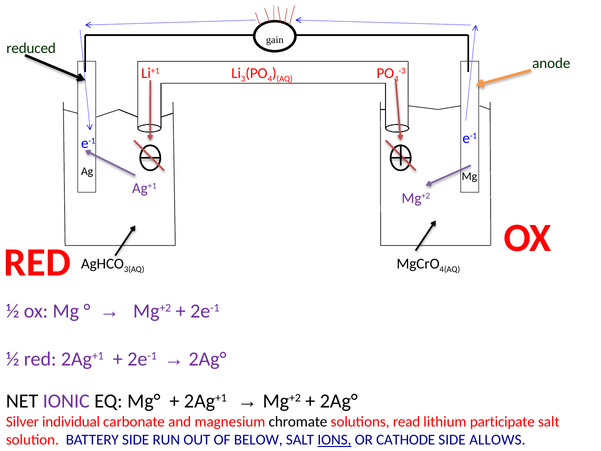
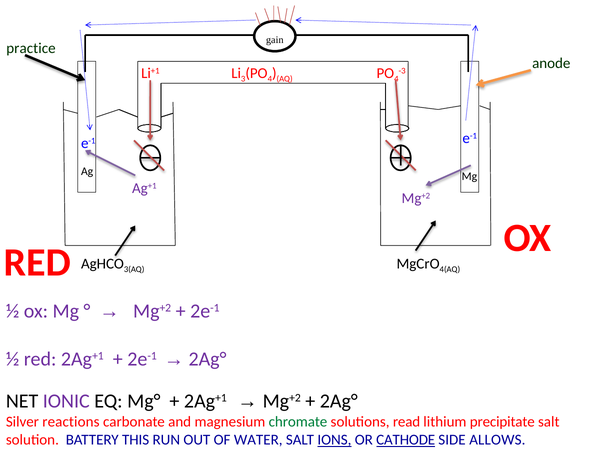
reduced: reduced -> practice
individual: individual -> reactions
chromate colour: black -> green
participate: participate -> precipitate
BATTERY SIDE: SIDE -> THIS
BELOW: BELOW -> WATER
CATHODE underline: none -> present
